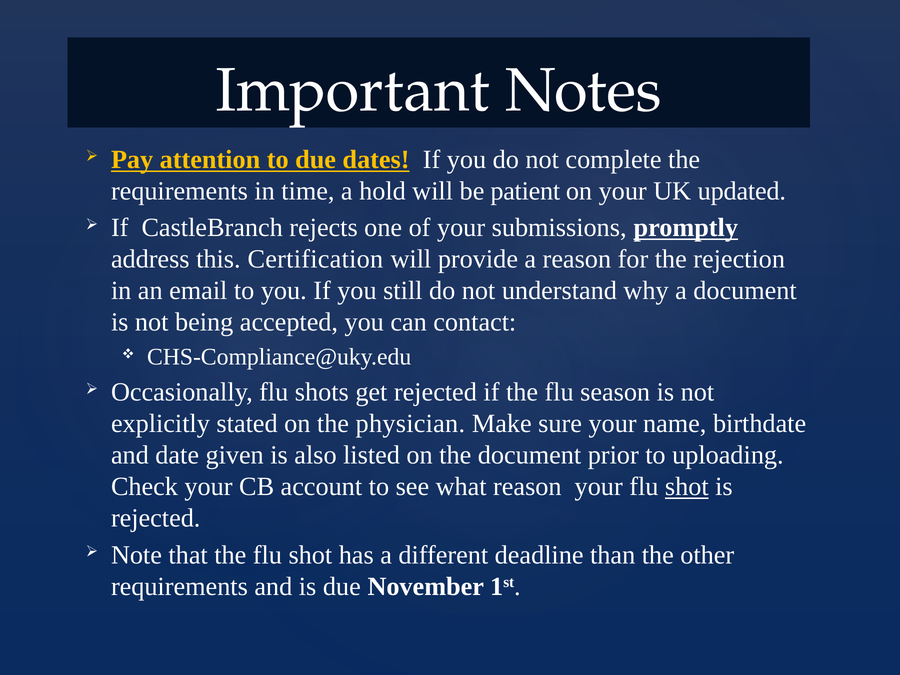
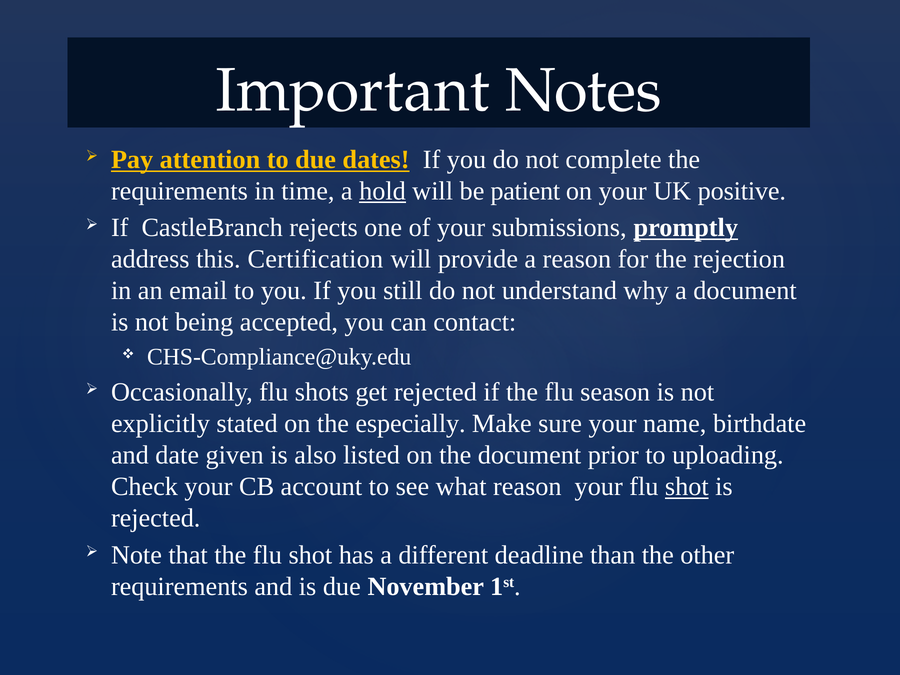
hold underline: none -> present
updated: updated -> positive
physician: physician -> especially
